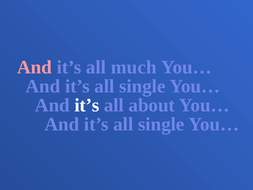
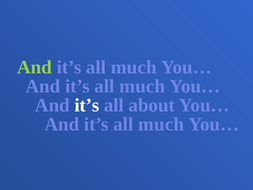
And at (34, 67) colour: pink -> light green
single at (142, 86): single -> much
single at (161, 124): single -> much
